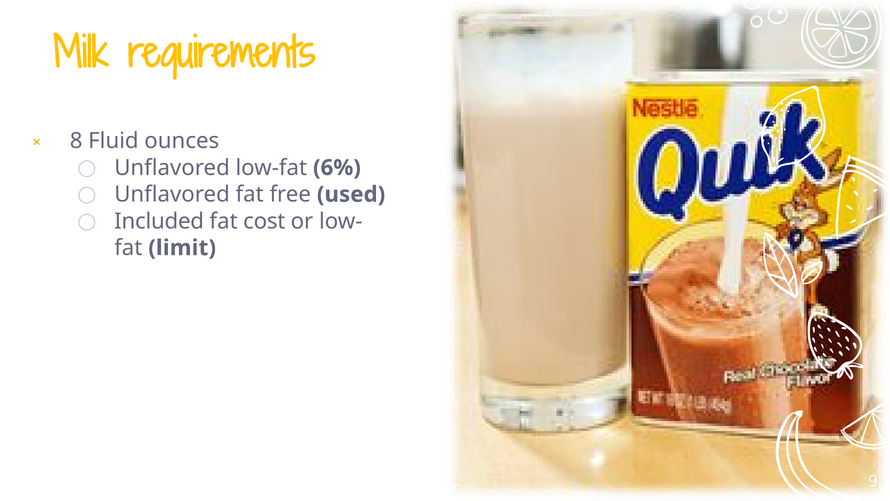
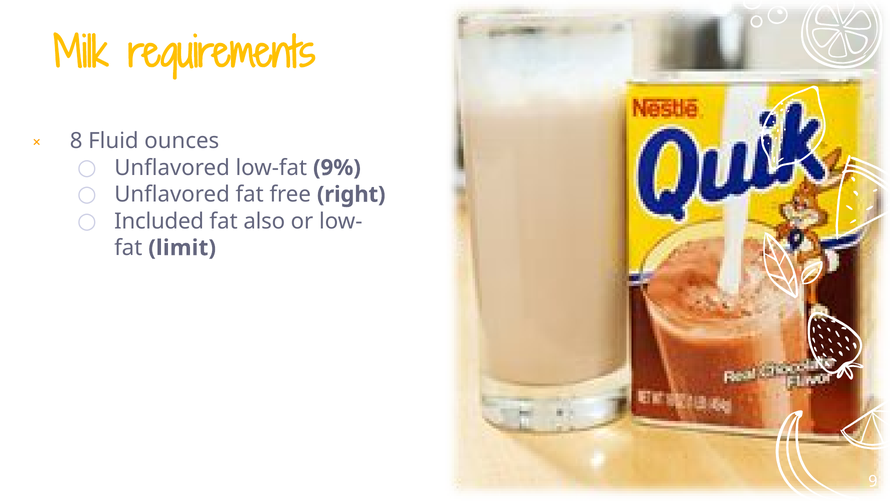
6%: 6% -> 9%
used: used -> right
cost: cost -> also
